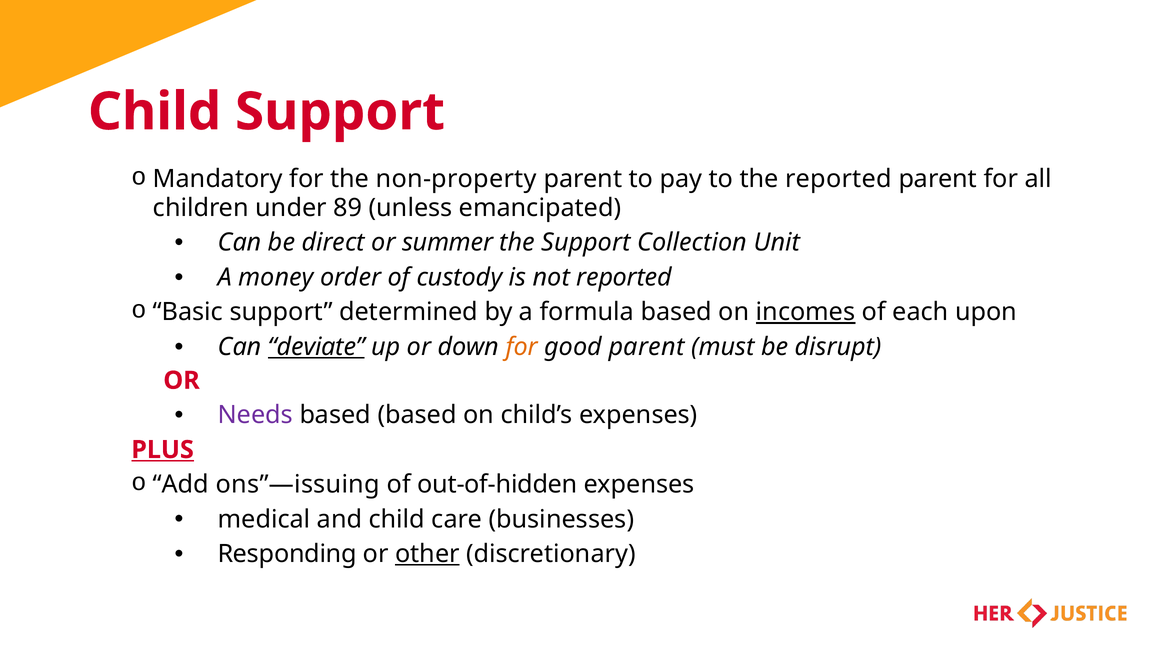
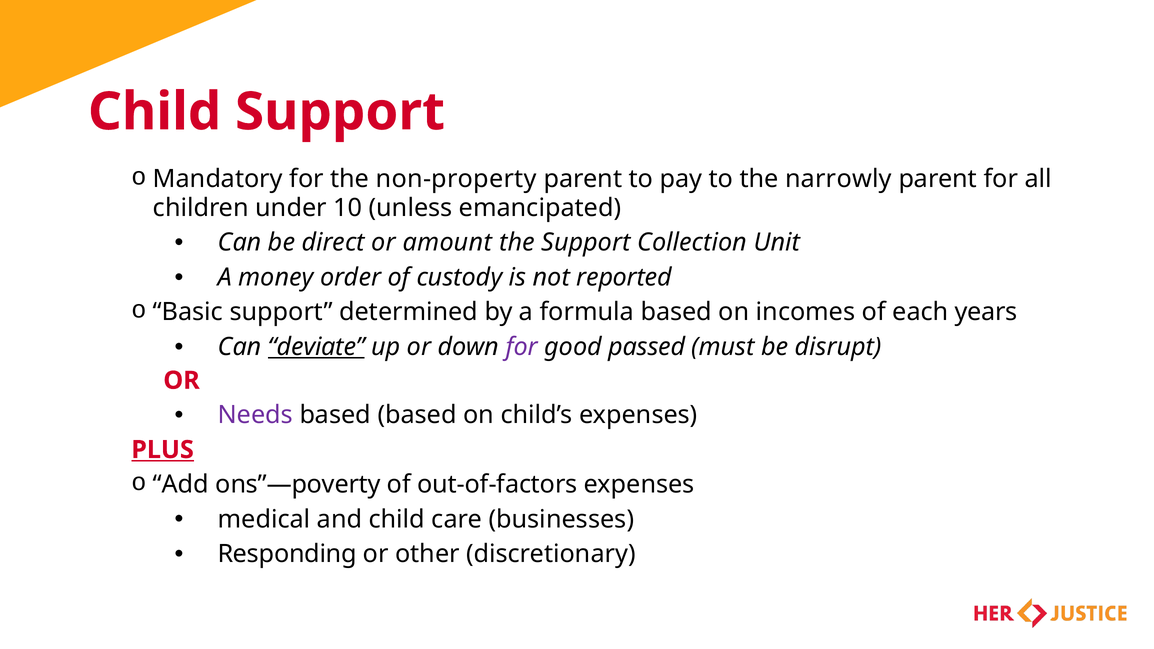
the reported: reported -> narrowly
89: 89 -> 10
summer: summer -> amount
incomes underline: present -> none
upon: upon -> years
for at (522, 347) colour: orange -> purple
good parent: parent -> passed
ons”—issuing: ons”—issuing -> ons”—poverty
out-of-hidden: out-of-hidden -> out-of-factors
other underline: present -> none
